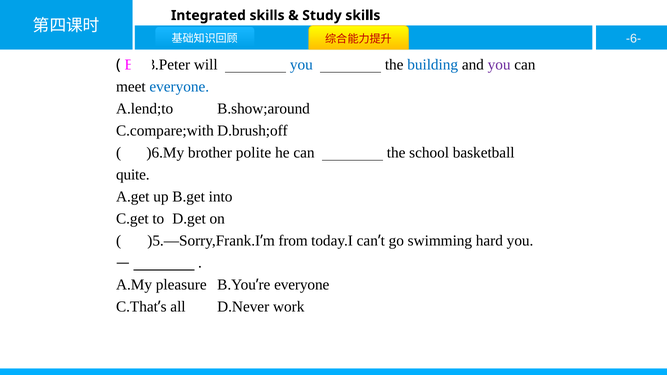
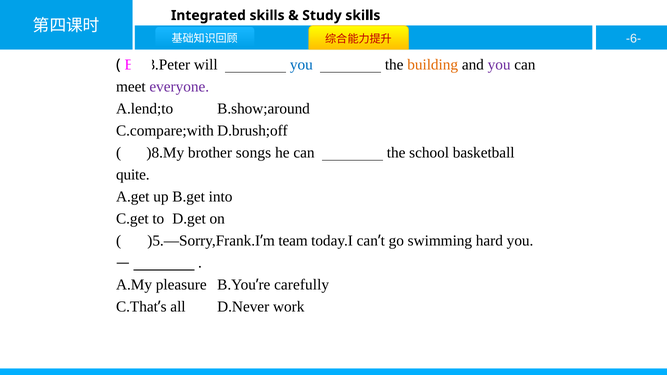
building colour: blue -> orange
everyone at (179, 87) colour: blue -> purple
)6.My: )6.My -> )8.My
polite: polite -> songs
from: from -> team
everyone at (302, 285): everyone -> carefully
